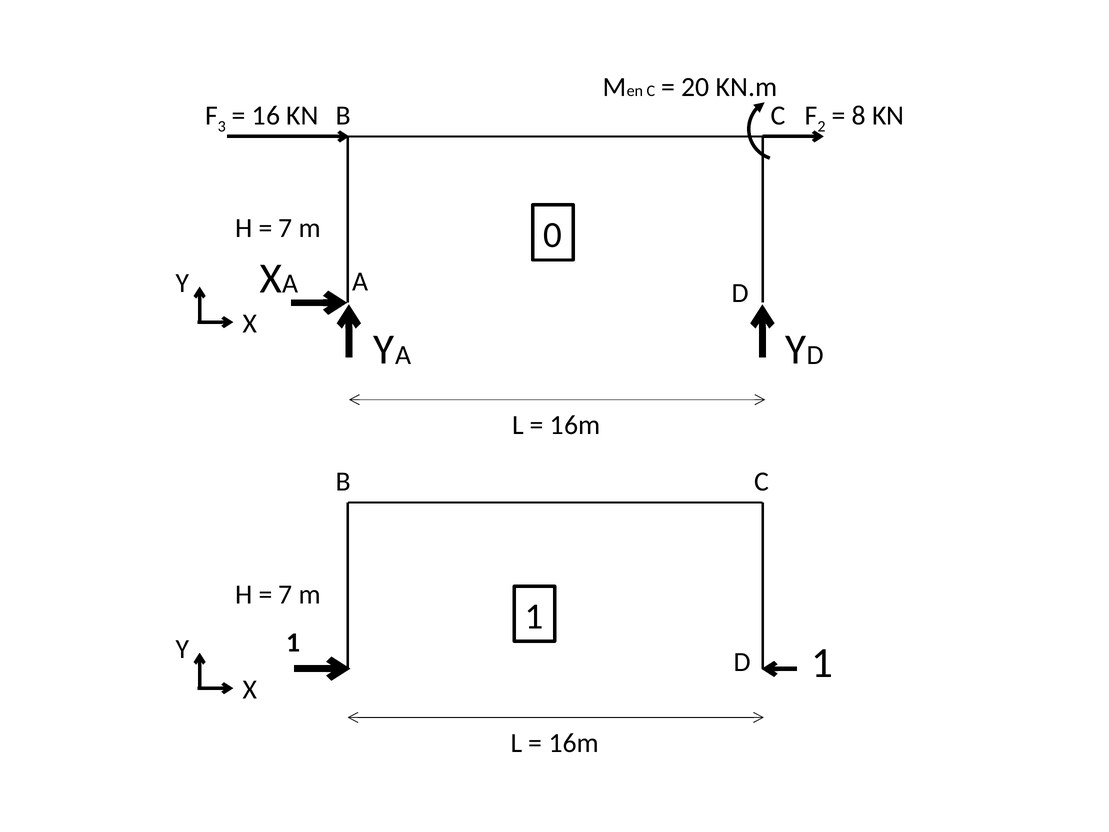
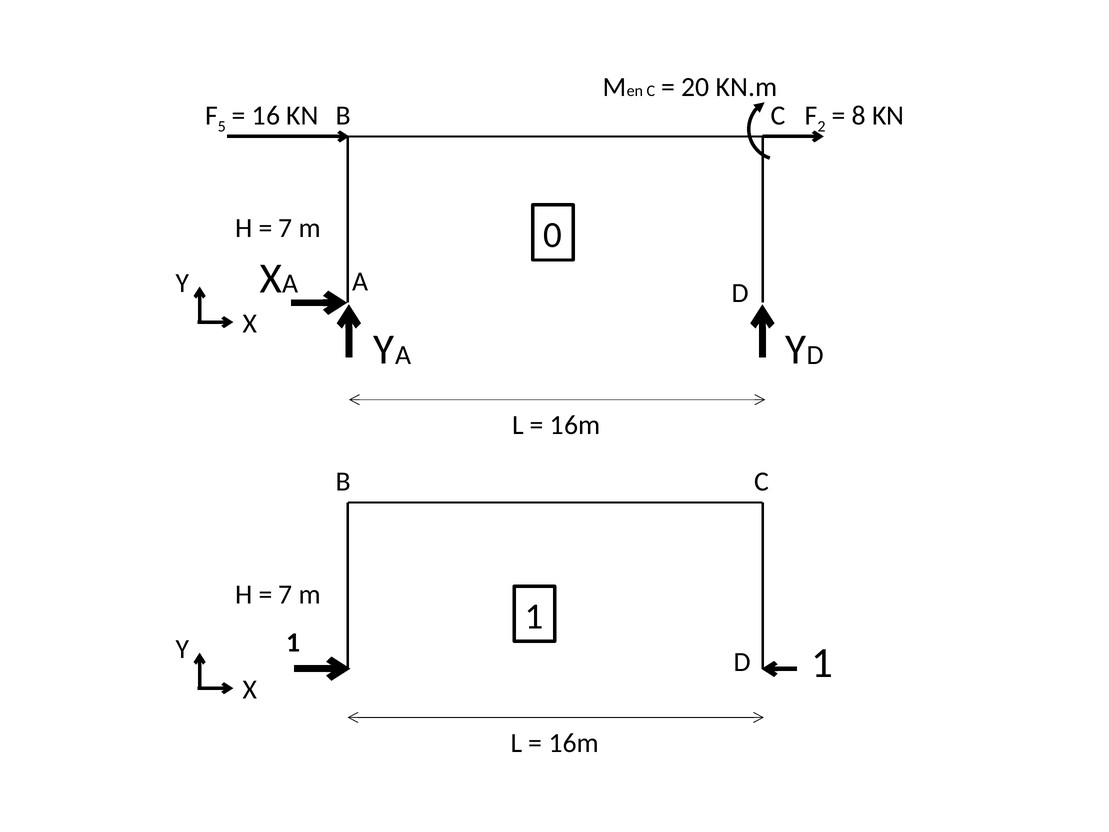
3: 3 -> 5
